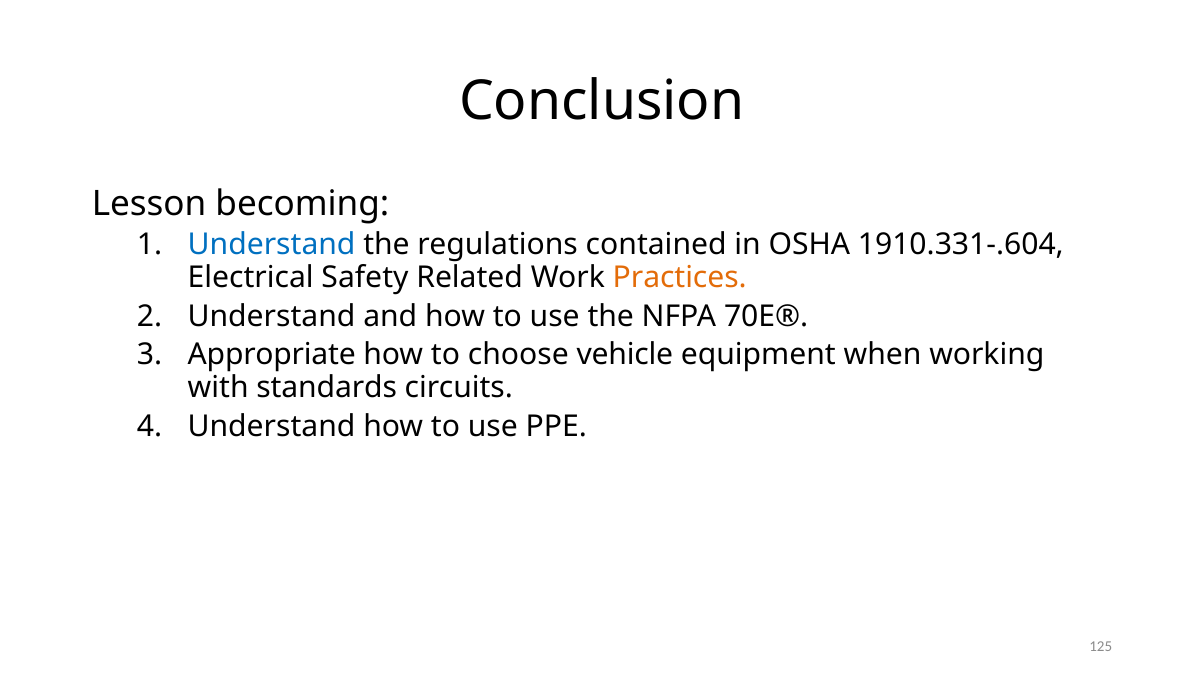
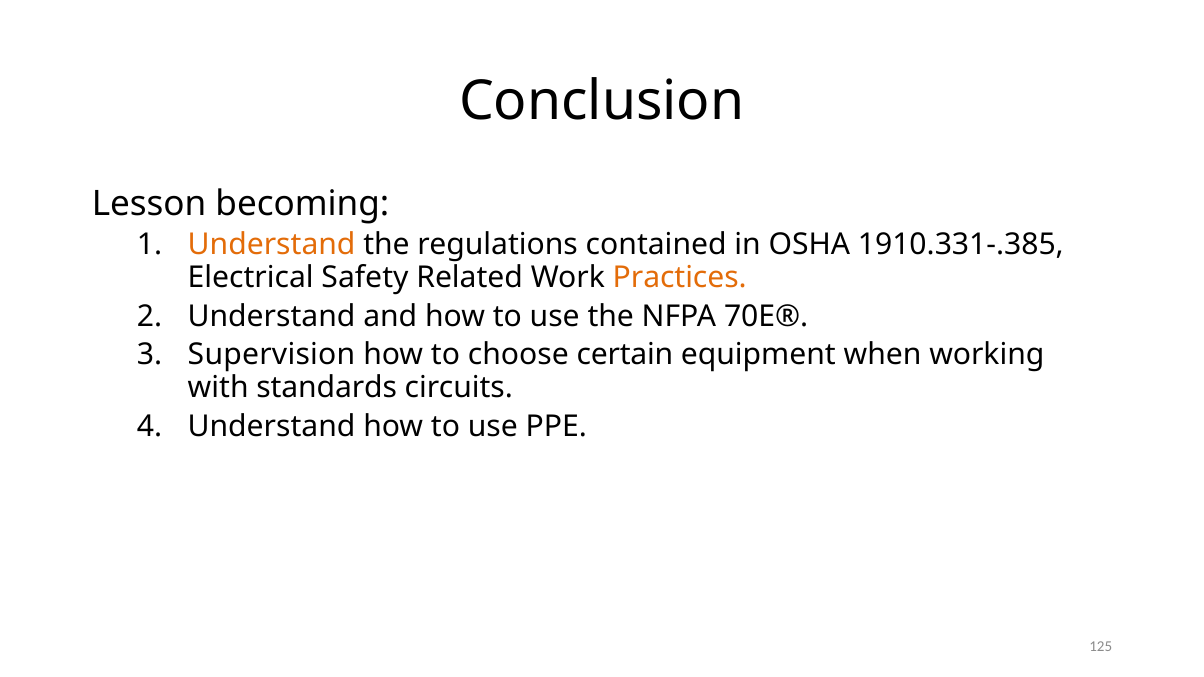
Understand at (272, 245) colour: blue -> orange
1910.331-.604: 1910.331-.604 -> 1910.331-.385
Appropriate: Appropriate -> Supervision
vehicle: vehicle -> certain
